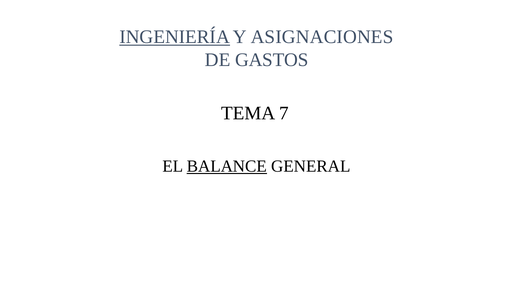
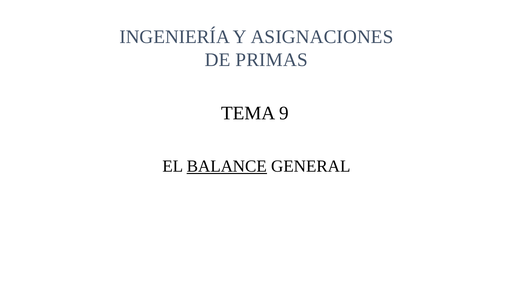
INGENIERÍA underline: present -> none
GASTOS: GASTOS -> PRIMAS
7: 7 -> 9
